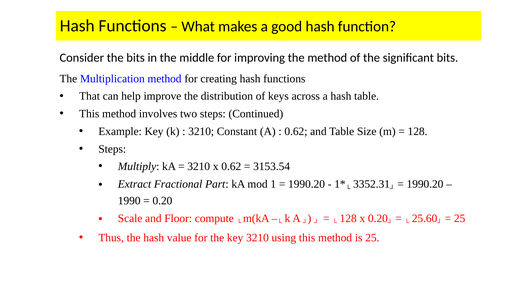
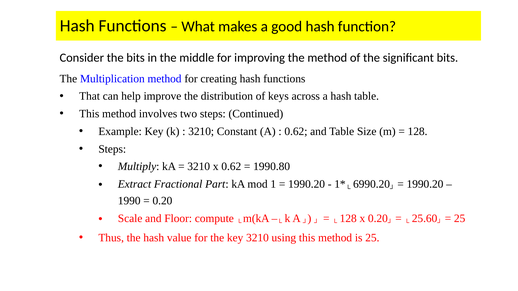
3153.54: 3153.54 -> 1990.80
3352.31: 3352.31 -> 6990.20
